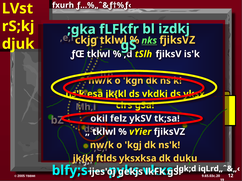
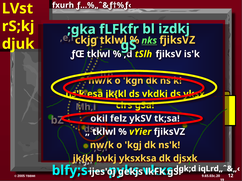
ftlds: ftlds -> bvkj
duku: duku -> djsxk
